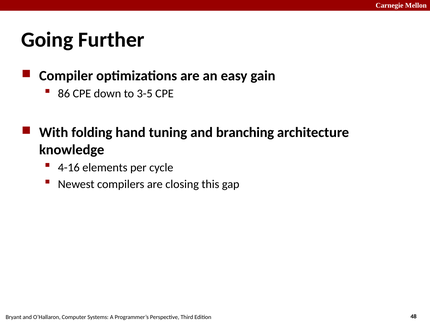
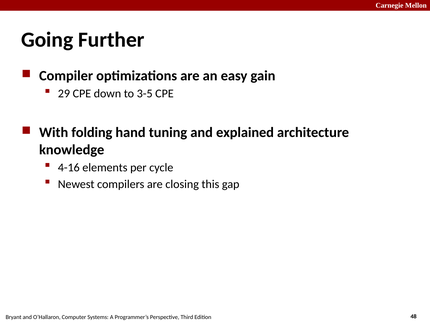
86: 86 -> 29
branching: branching -> explained
